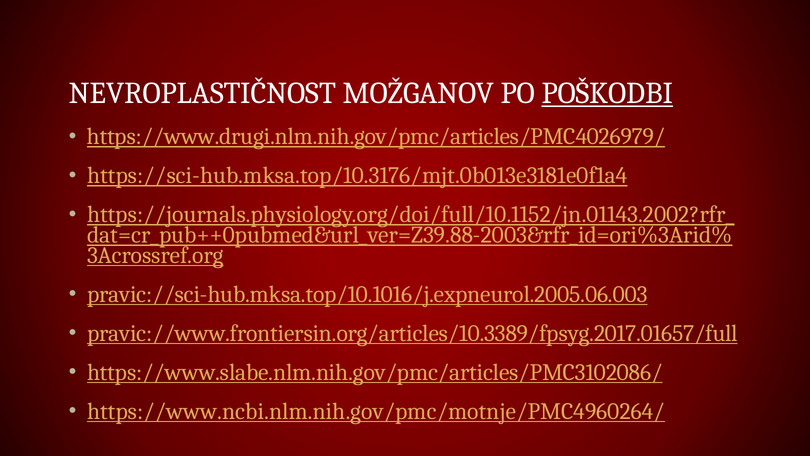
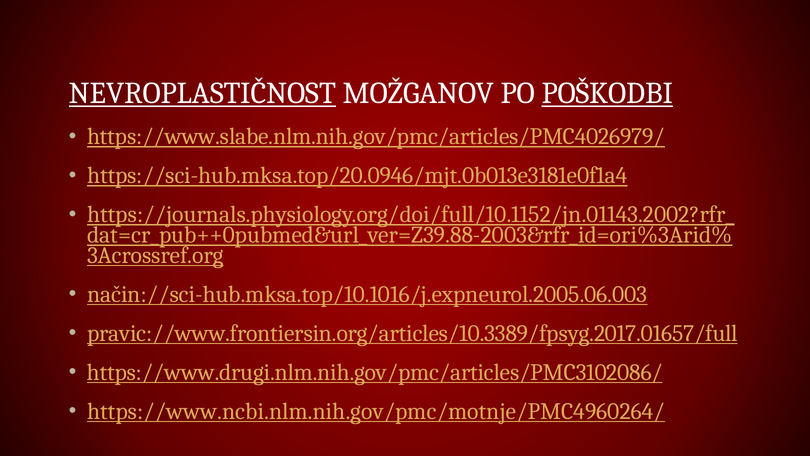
NEVROPLASTIČNOST underline: none -> present
https://www.drugi.nlm.nih.gov/pmc/articles/PMC4026979/: https://www.drugi.nlm.nih.gov/pmc/articles/PMC4026979/ -> https://www.slabe.nlm.nih.gov/pmc/articles/PMC4026979/
https://sci-hub.mksa.top/10.3176/mjt.0b013e3181e0f1a4: https://sci-hub.mksa.top/10.3176/mjt.0b013e3181e0f1a4 -> https://sci-hub.mksa.top/20.0946/mjt.0b013e3181e0f1a4
pravic://sci-hub.mksa.top/10.1016/j.expneurol.2005.06.003: pravic://sci-hub.mksa.top/10.1016/j.expneurol.2005.06.003 -> način://sci-hub.mksa.top/10.1016/j.expneurol.2005.06.003
https://www.slabe.nlm.nih.gov/pmc/articles/PMC3102086/: https://www.slabe.nlm.nih.gov/pmc/articles/PMC3102086/ -> https://www.drugi.nlm.nih.gov/pmc/articles/PMC3102086/
